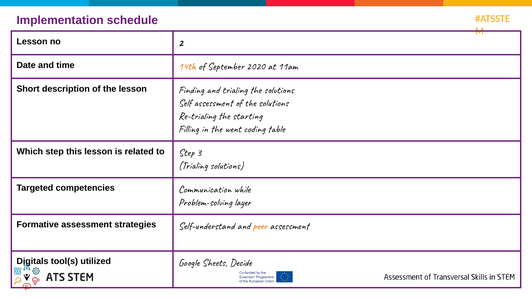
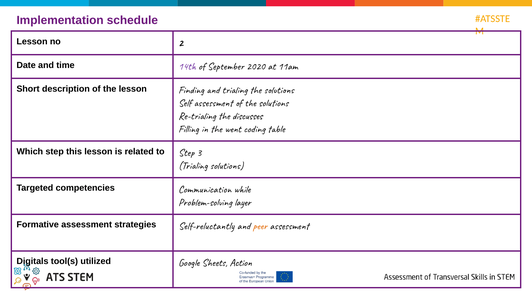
14th colour: orange -> purple
starting: starting -> discusses
Self-understand: Self-understand -> Self-reluctantly
Decide: Decide -> Action
